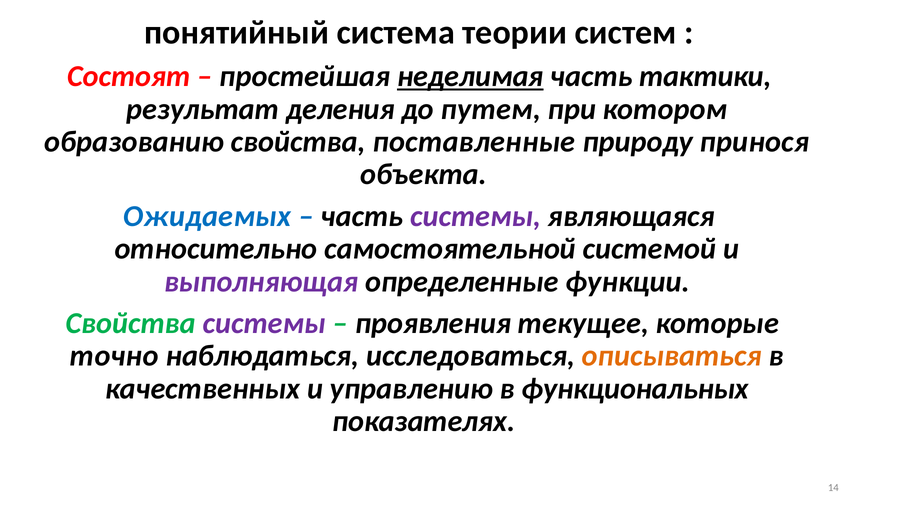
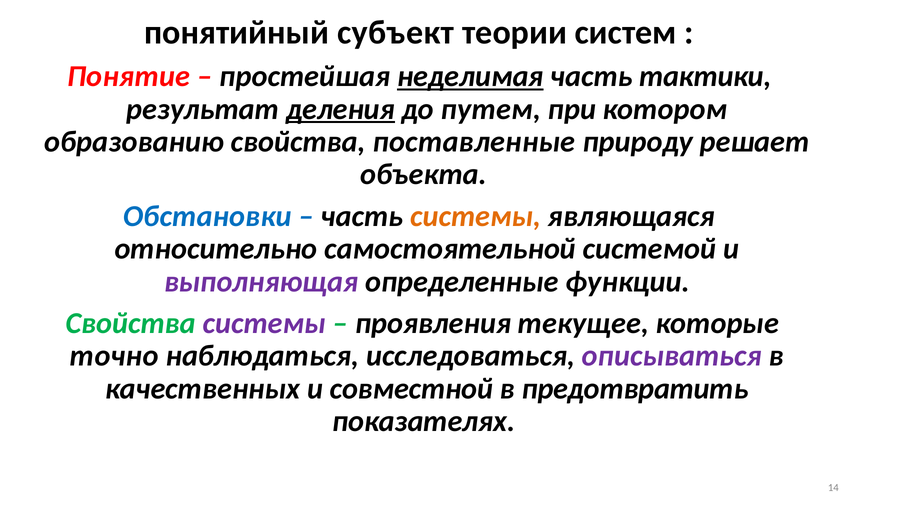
система: система -> субъект
Состоят: Состоят -> Понятие
деления underline: none -> present
принося: принося -> решает
Ожидаемых: Ожидаемых -> Обстановки
системы at (476, 216) colour: purple -> orange
описываться colour: orange -> purple
управлению: управлению -> совместной
функциональных: функциональных -> предотвратить
